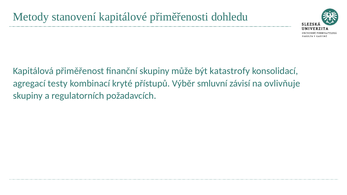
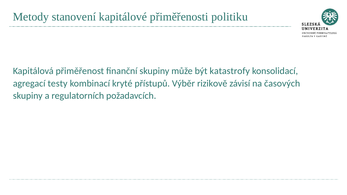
dohledu: dohledu -> politiku
smluvní: smluvní -> rizikově
ovlivňuje: ovlivňuje -> časových
